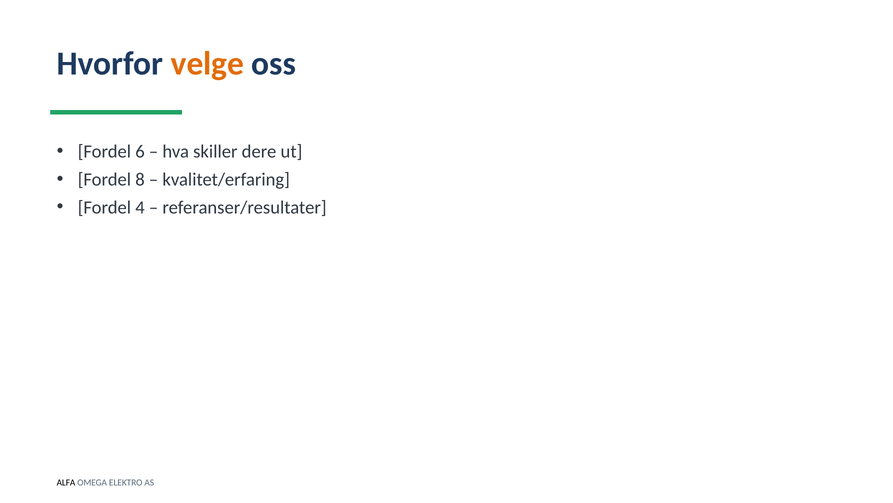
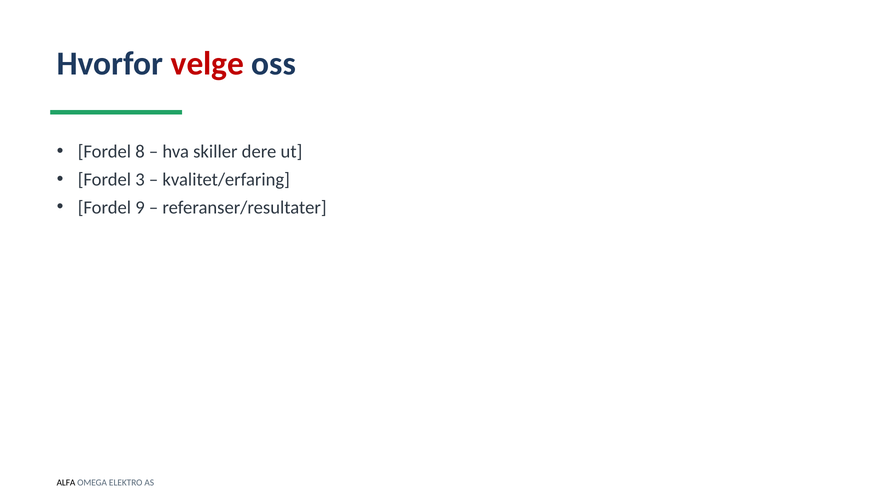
velge colour: orange -> red
6: 6 -> 8
8: 8 -> 3
4: 4 -> 9
